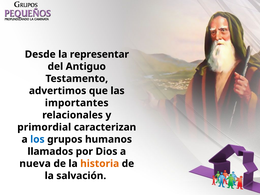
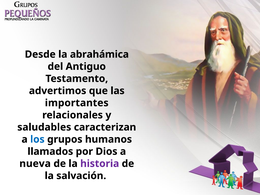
representar: representar -> abrahámica
primordial: primordial -> saludables
historia colour: orange -> purple
